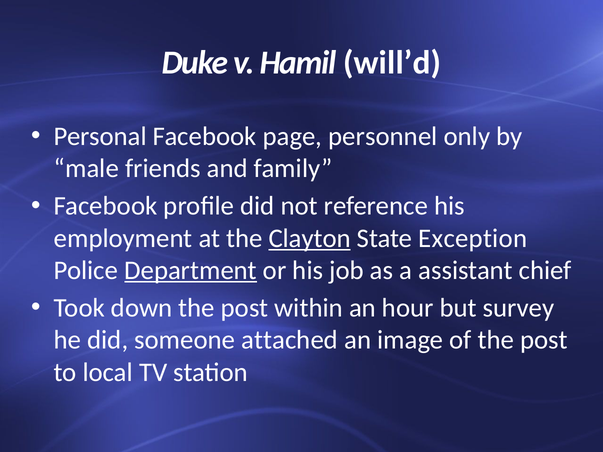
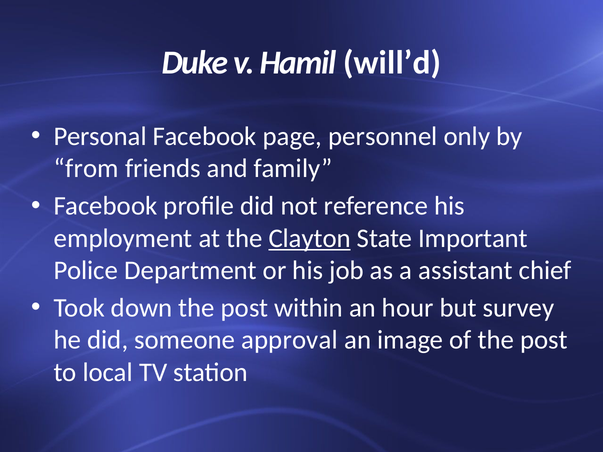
male: male -> from
Exception: Exception -> Important
Department underline: present -> none
attached: attached -> approval
